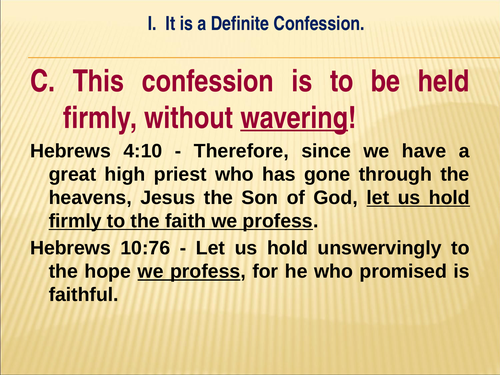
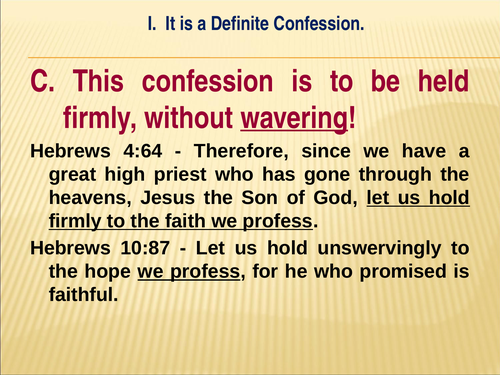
4:10: 4:10 -> 4:64
10:76: 10:76 -> 10:87
